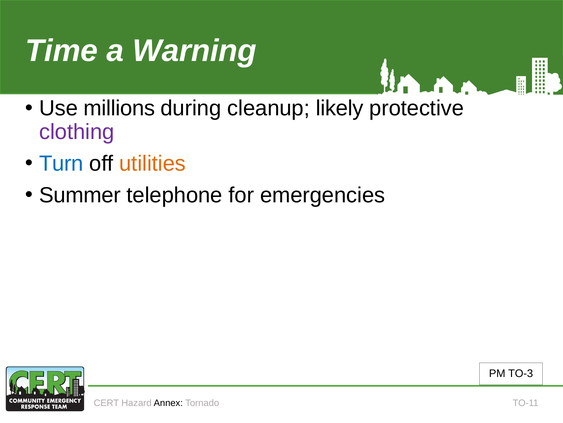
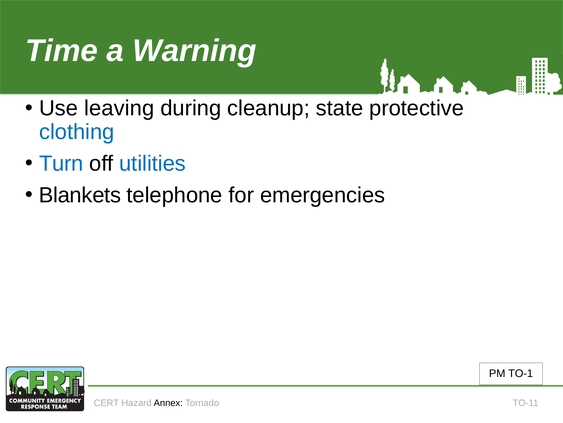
millions: millions -> leaving
likely: likely -> state
clothing colour: purple -> blue
utilities colour: orange -> blue
Summer: Summer -> Blankets
TO-3: TO-3 -> TO-1
